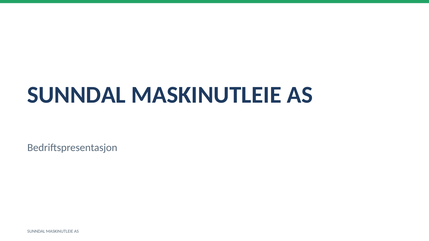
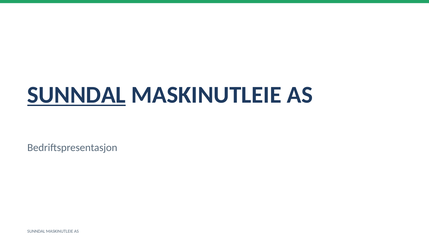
SUNNDAL at (77, 95) underline: none -> present
